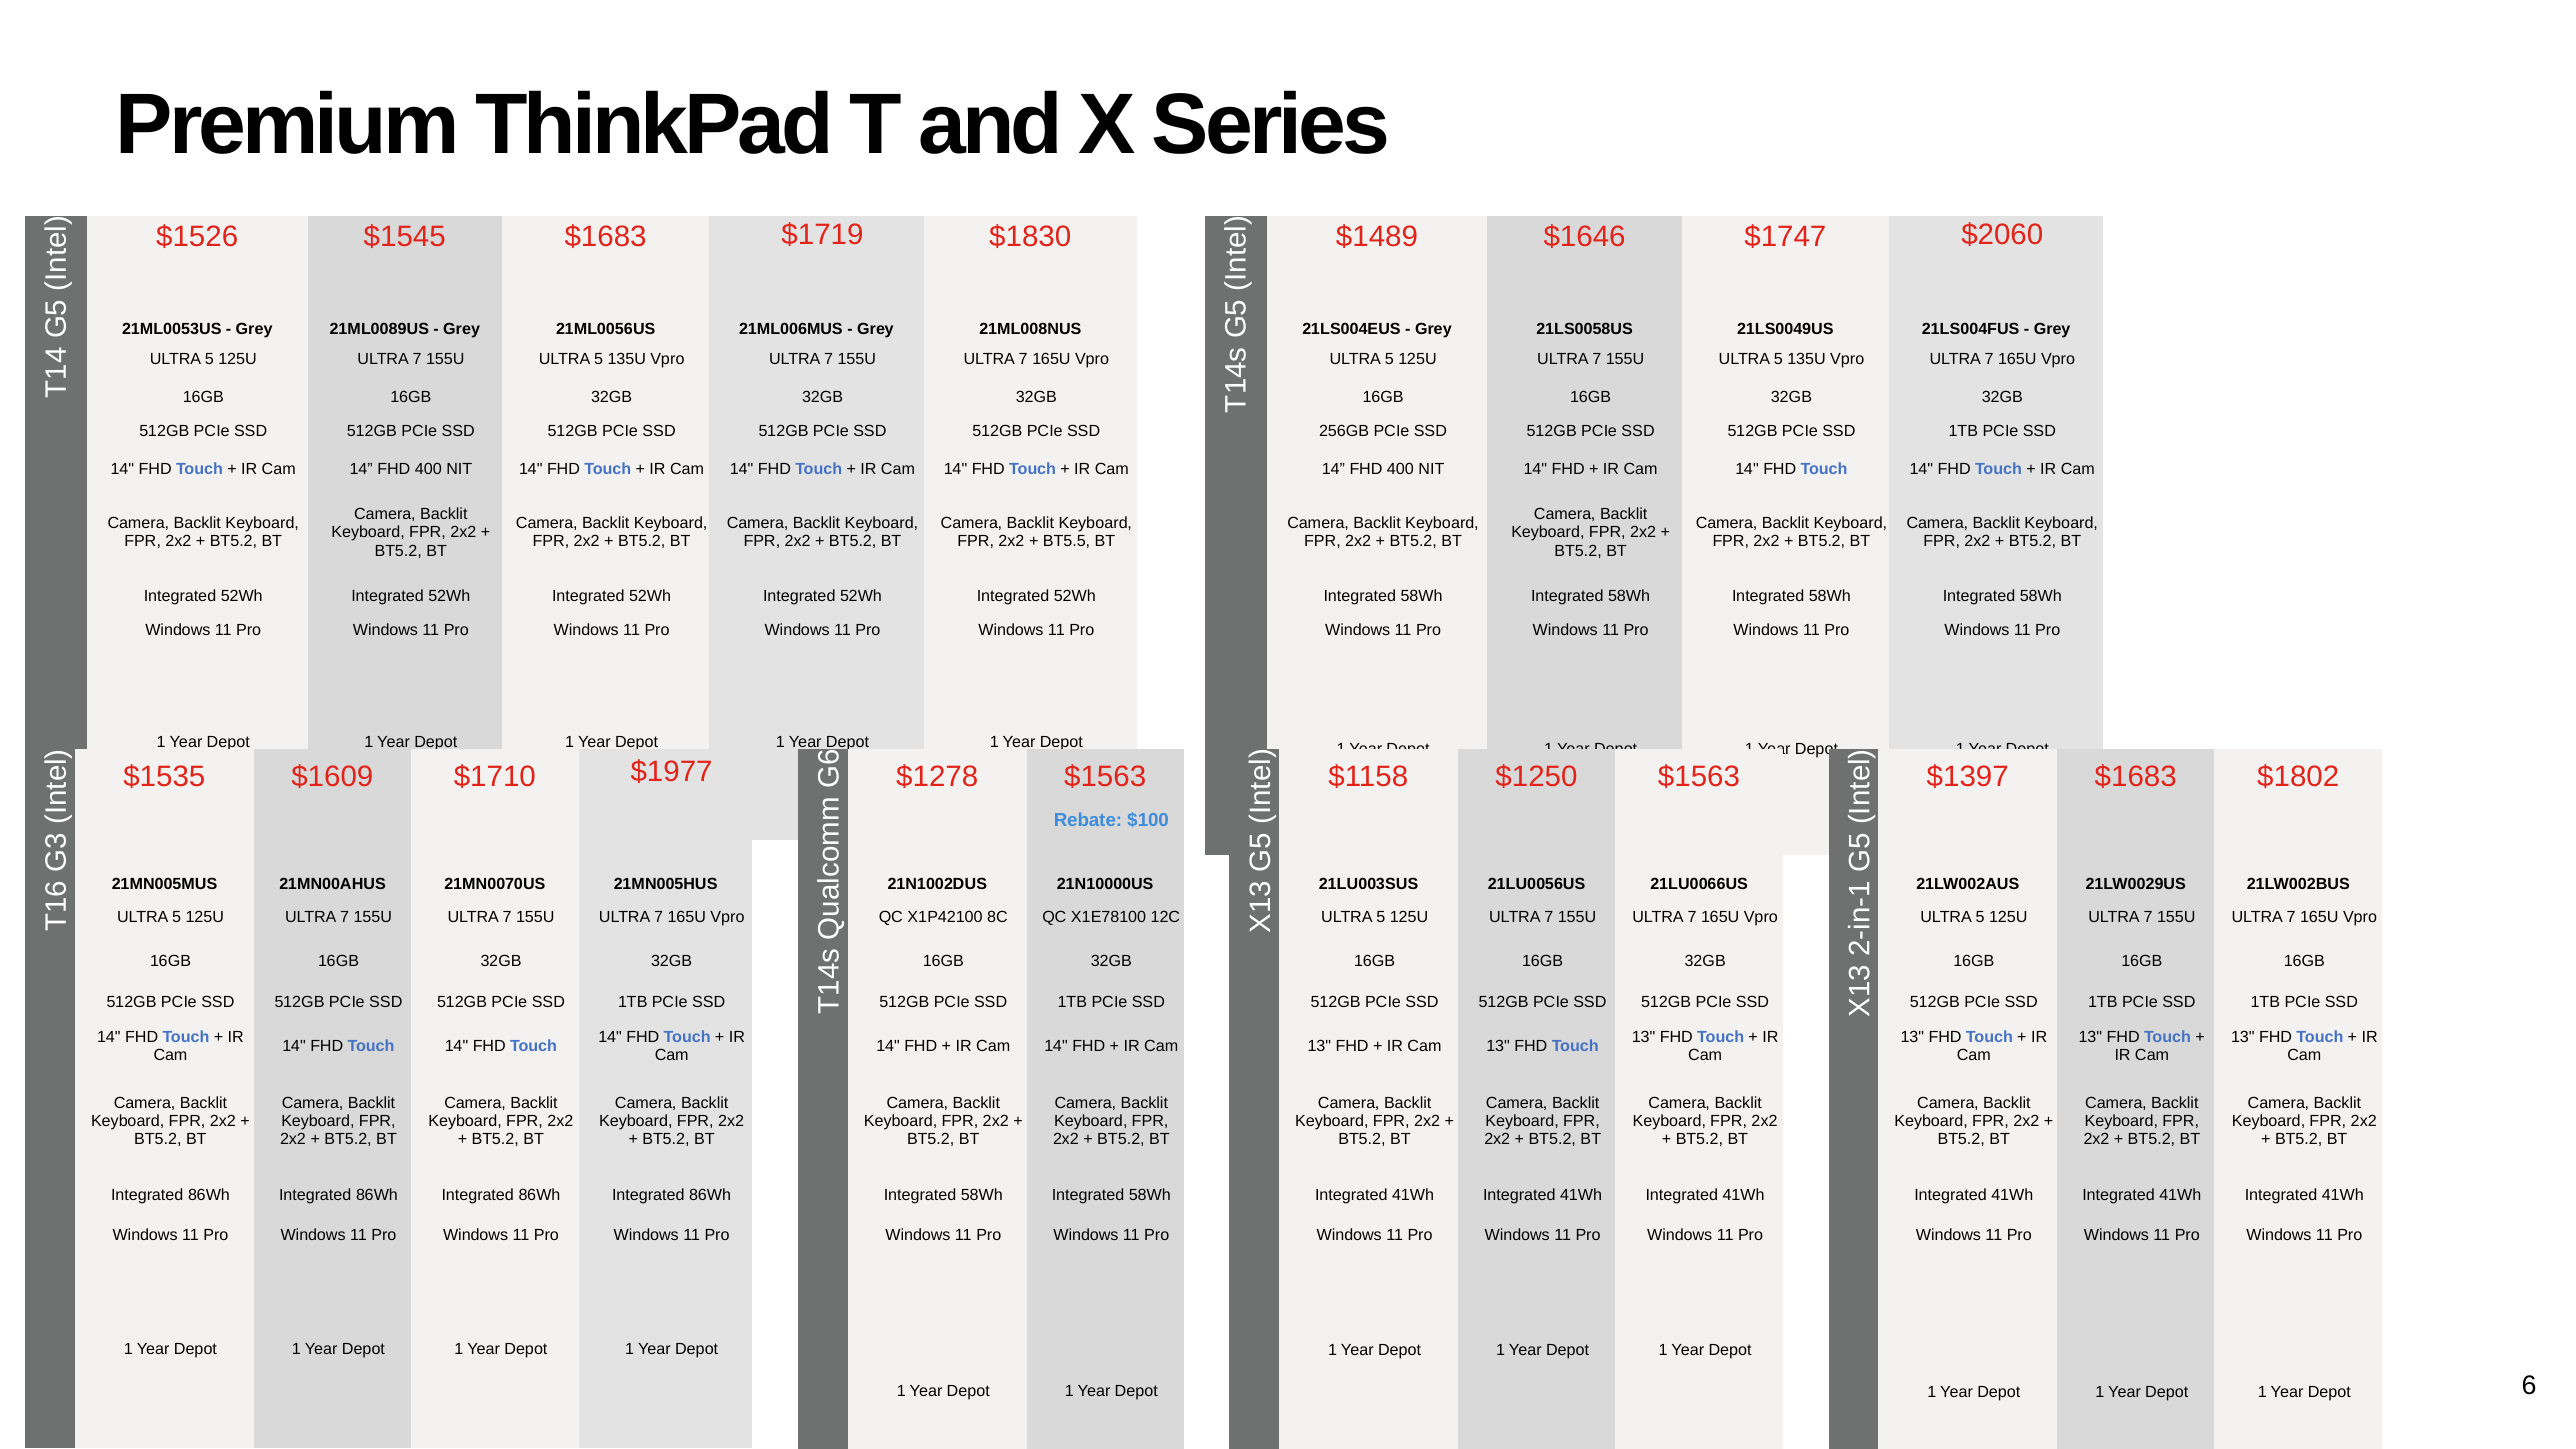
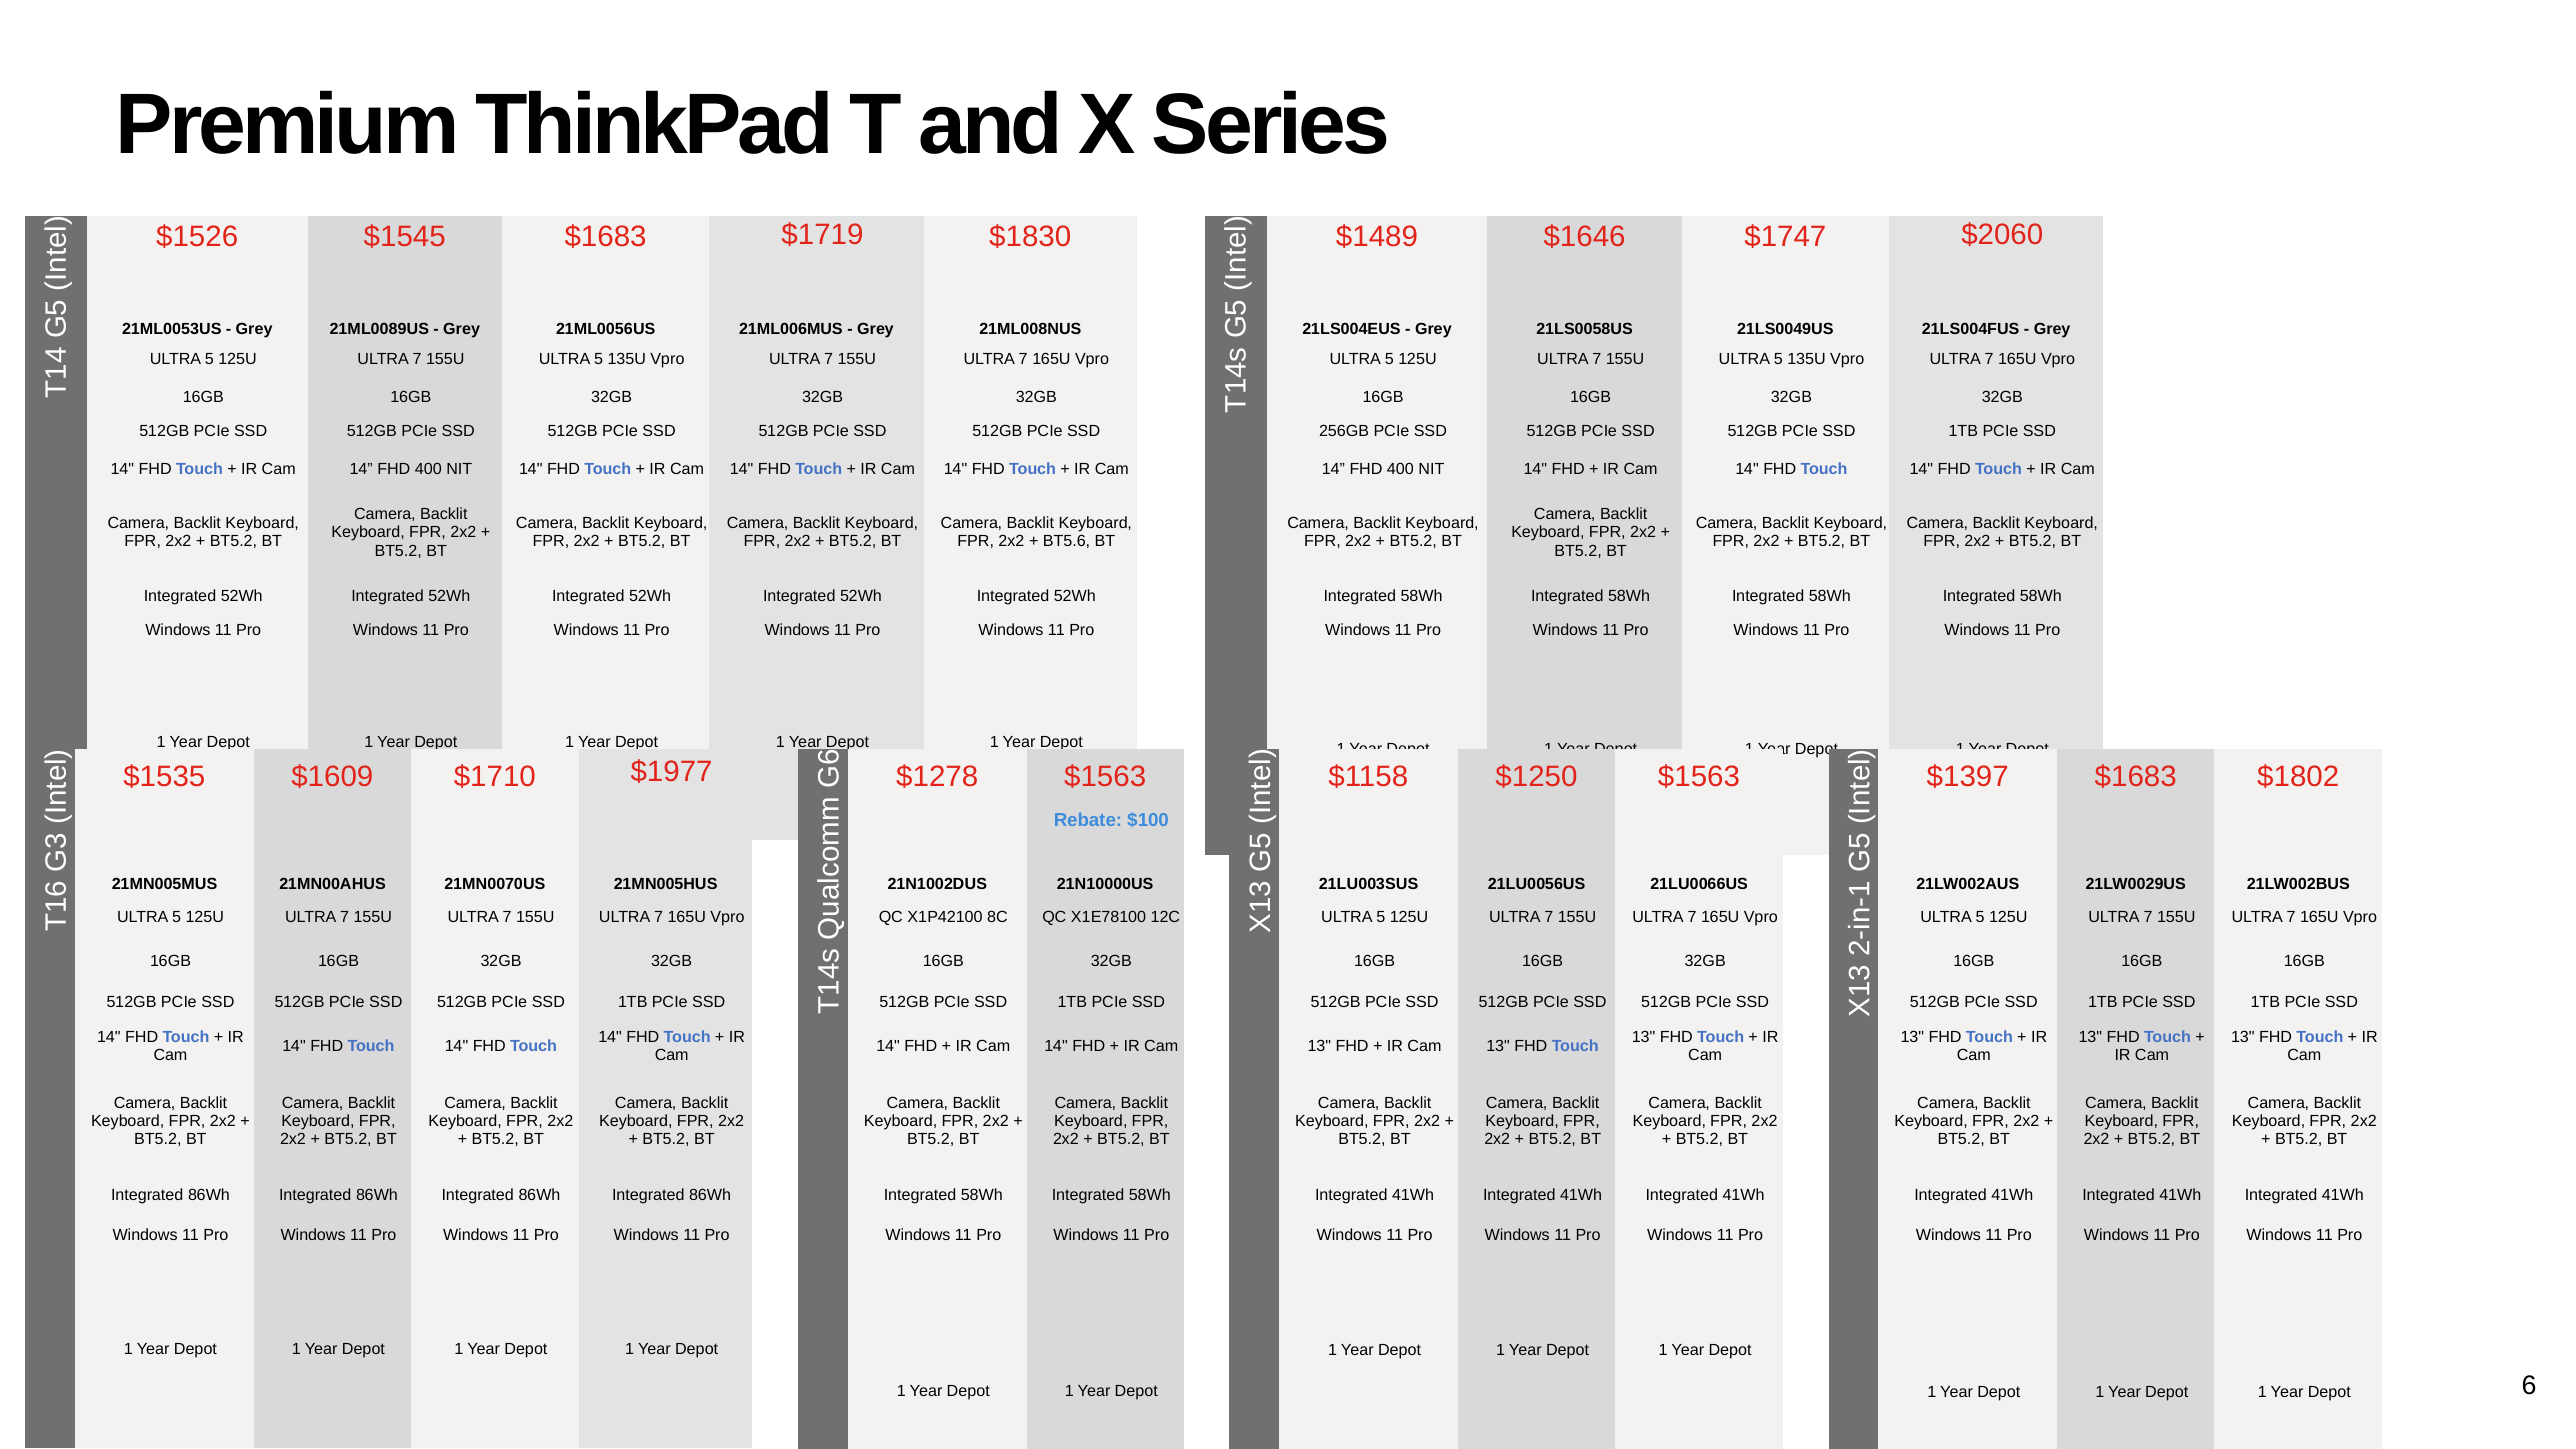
BT5.5: BT5.5 -> BT5.6
